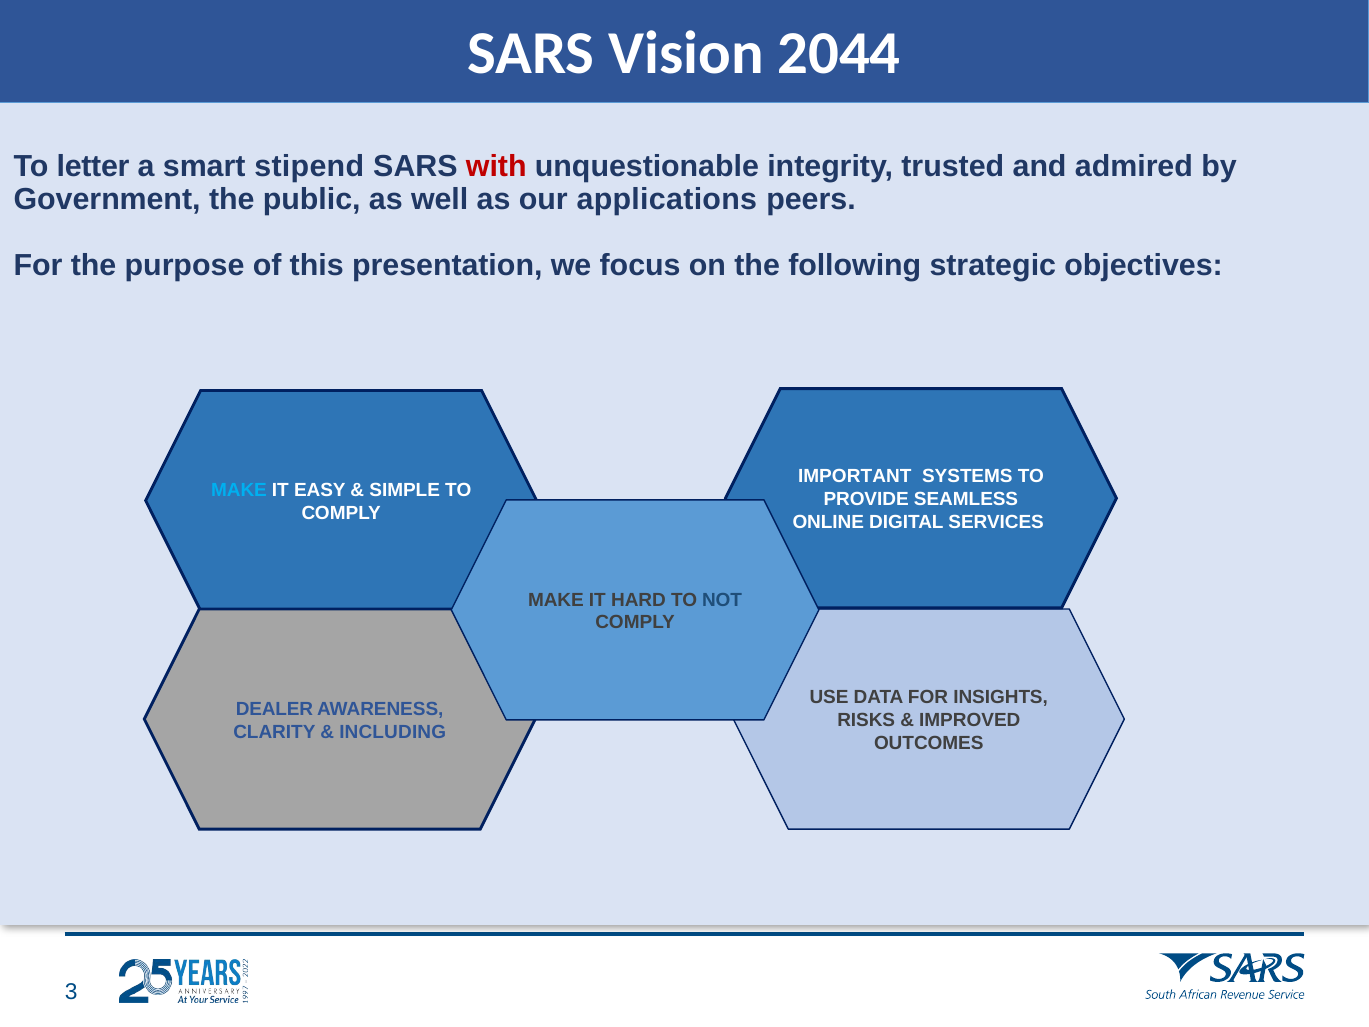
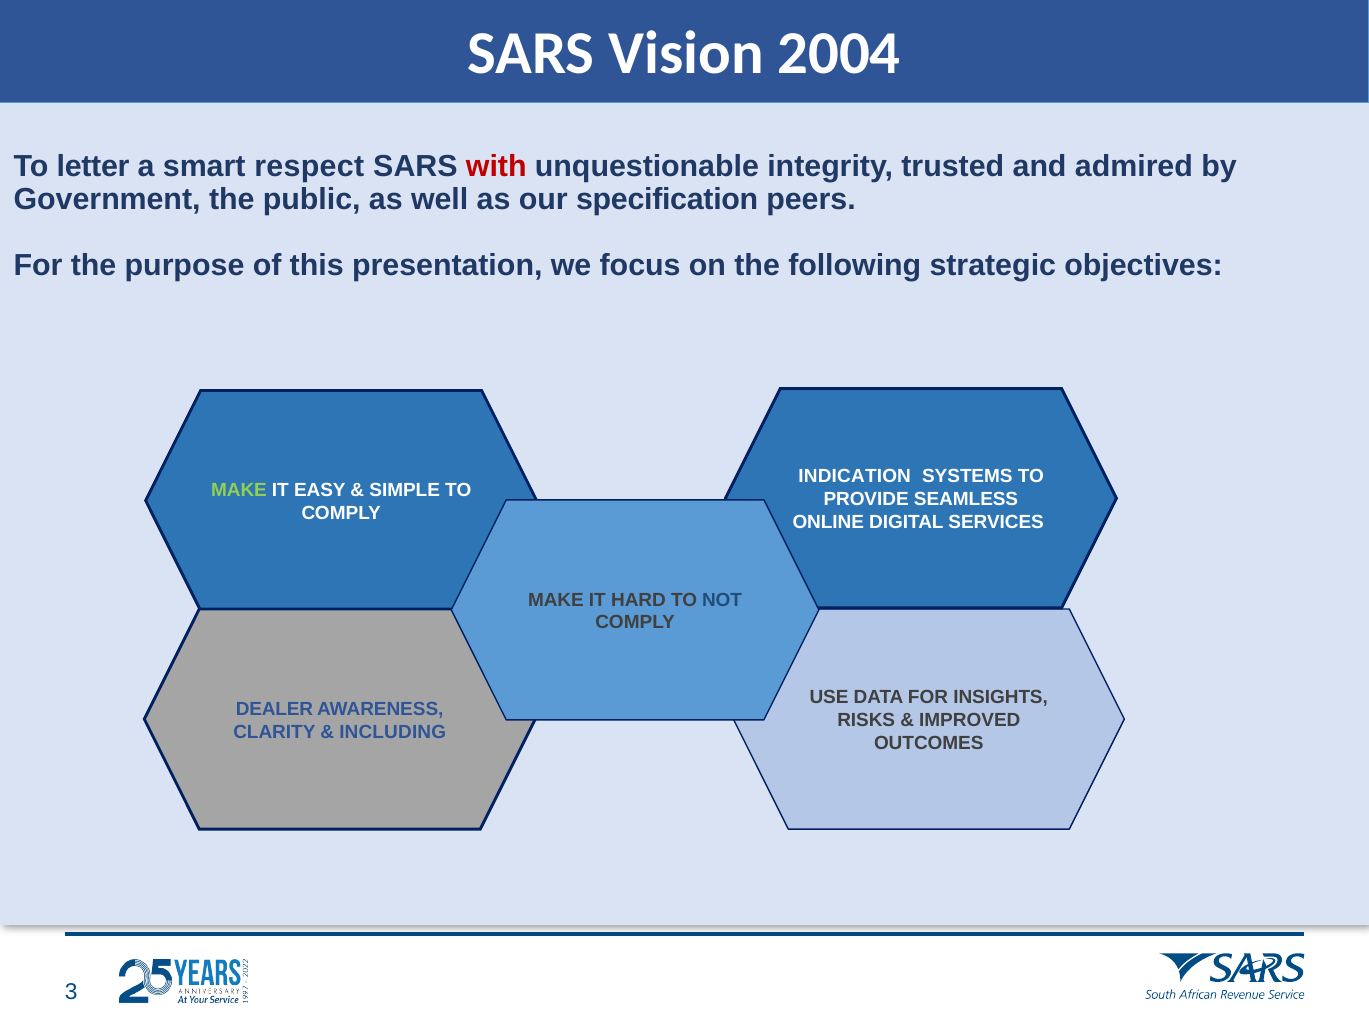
2044: 2044 -> 2004
stipend: stipend -> respect
applications: applications -> specification
IMPORTANT: IMPORTANT -> INDICATION
MAKE at (239, 490) colour: light blue -> light green
